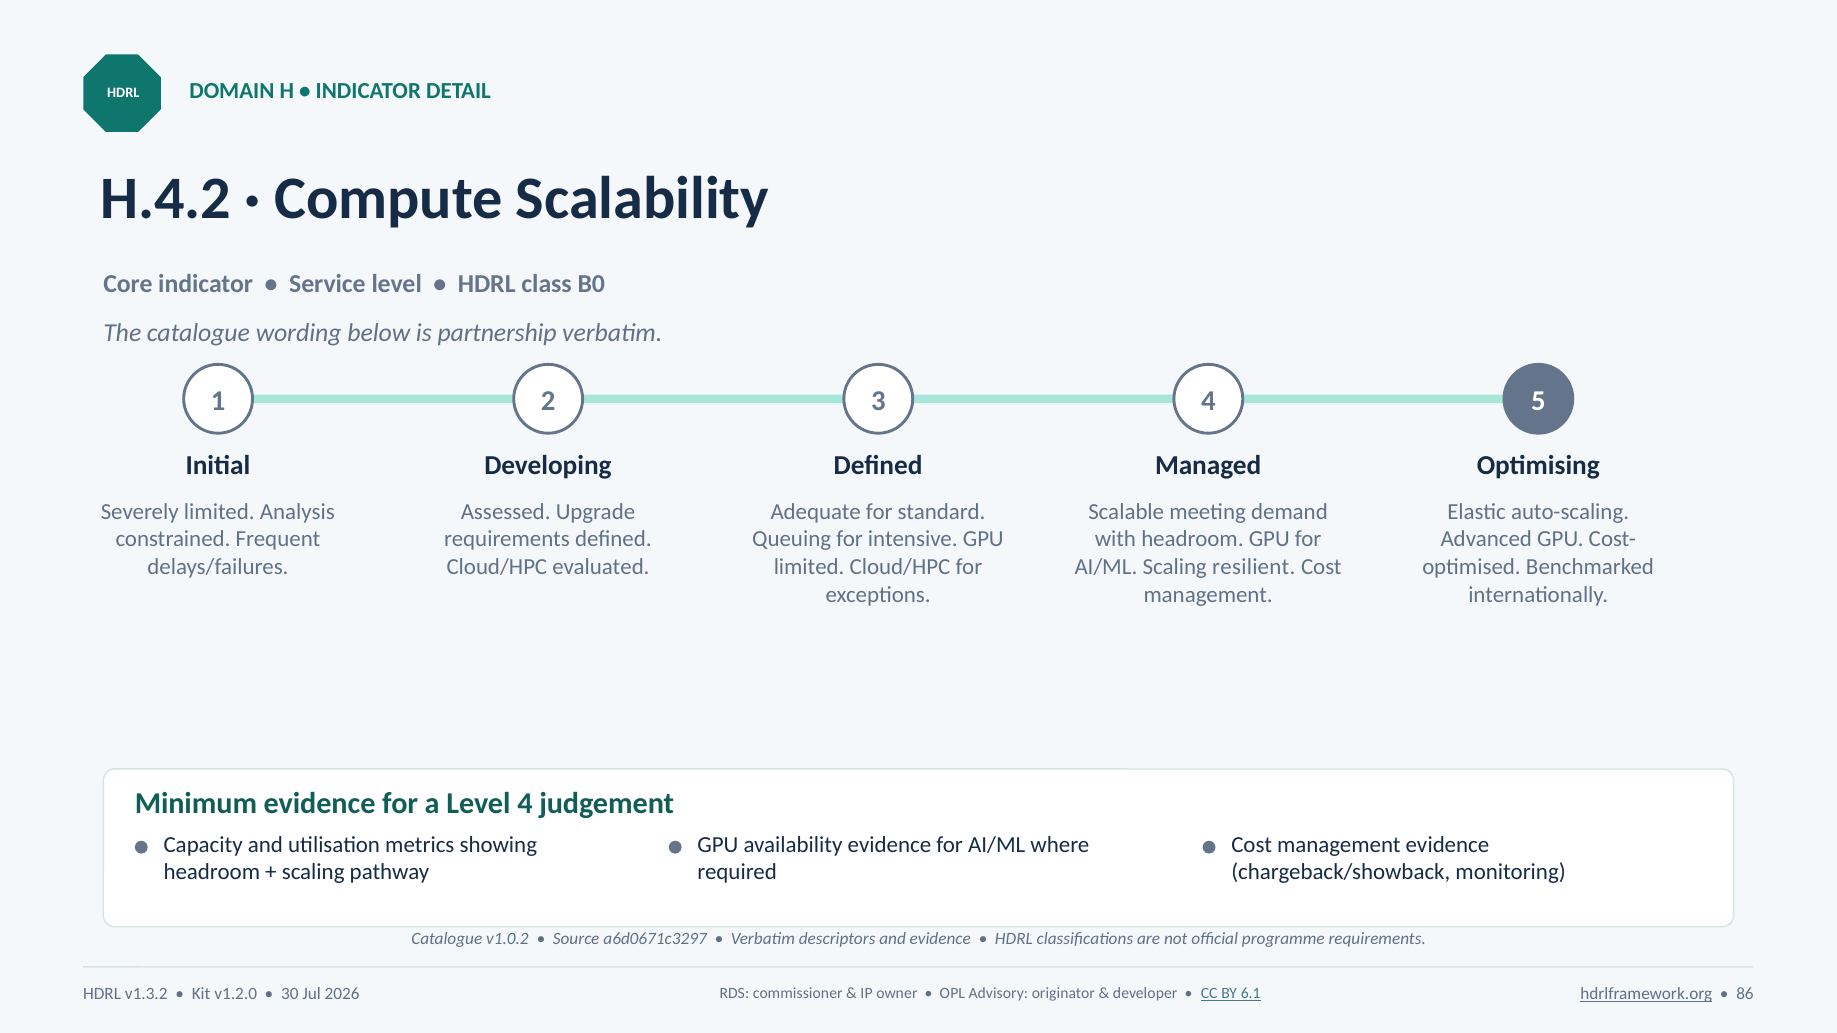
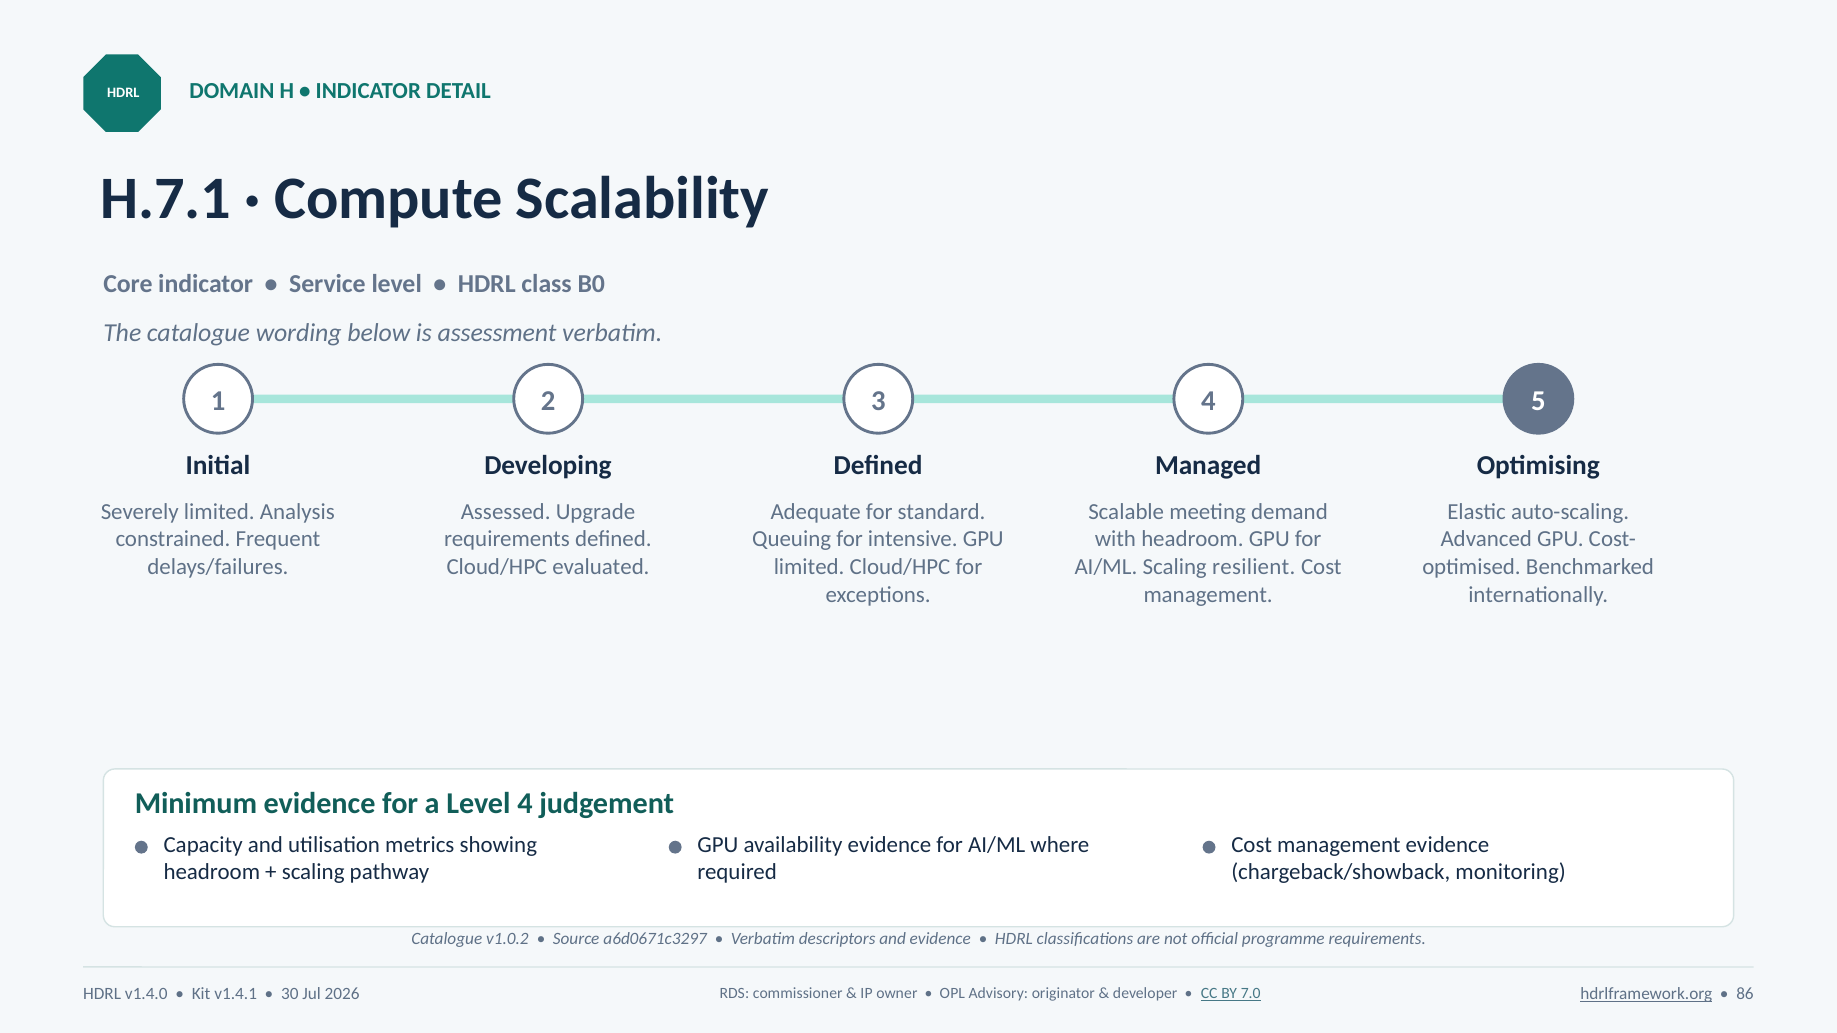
H.4.2: H.4.2 -> H.7.1
partnership: partnership -> assessment
v1.3.2: v1.3.2 -> v1.4.0
v1.2.0: v1.2.0 -> v1.4.1
6.1: 6.1 -> 7.0
